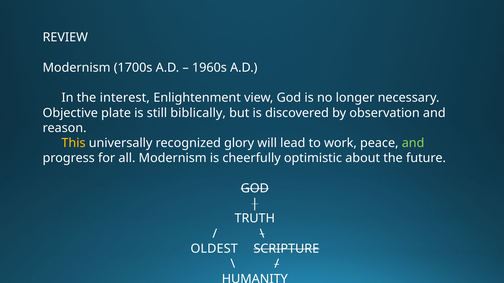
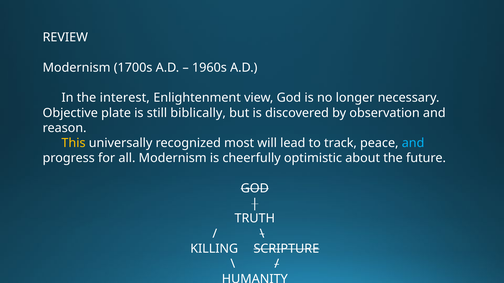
glory: glory -> most
work: work -> track
and at (413, 143) colour: light green -> light blue
OLDEST: OLDEST -> KILLING
